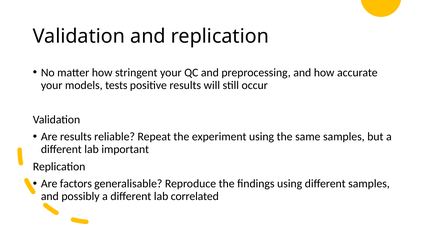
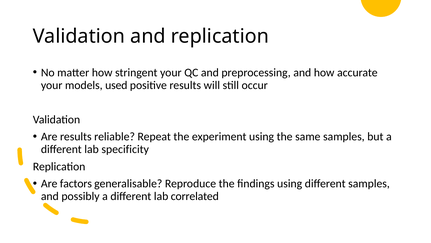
tests: tests -> used
important: important -> specificity
